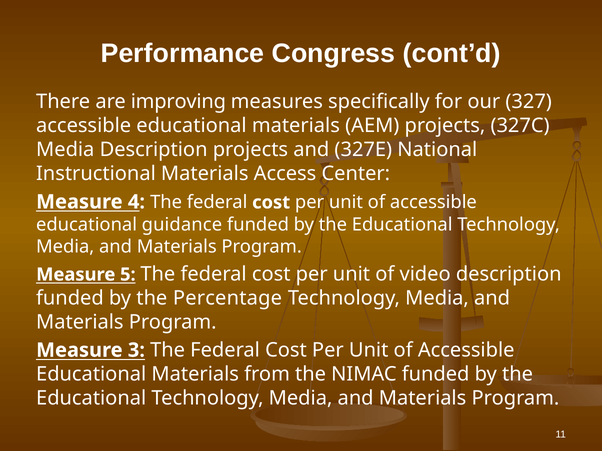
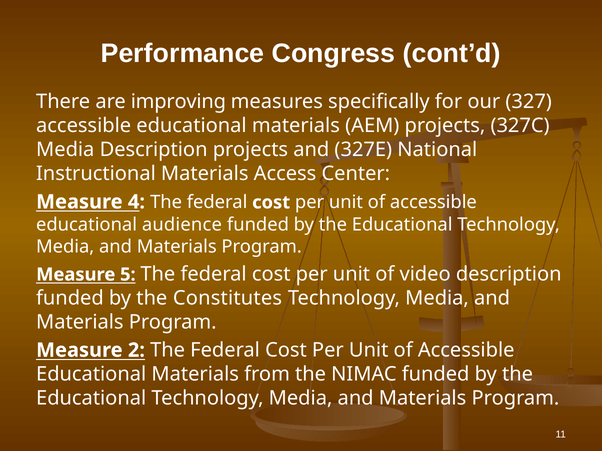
guidance: guidance -> audience
Percentage: Percentage -> Constitutes
3: 3 -> 2
